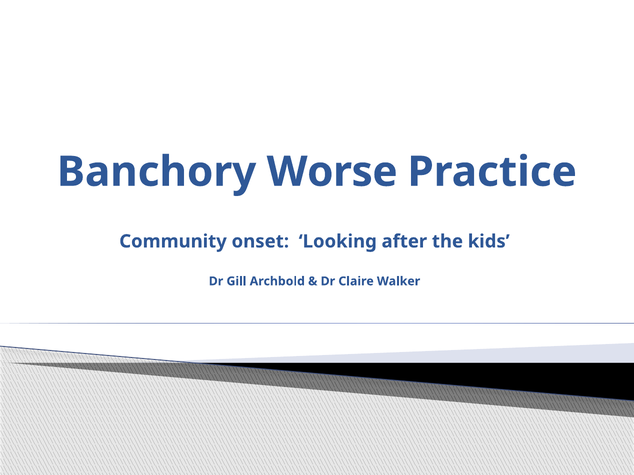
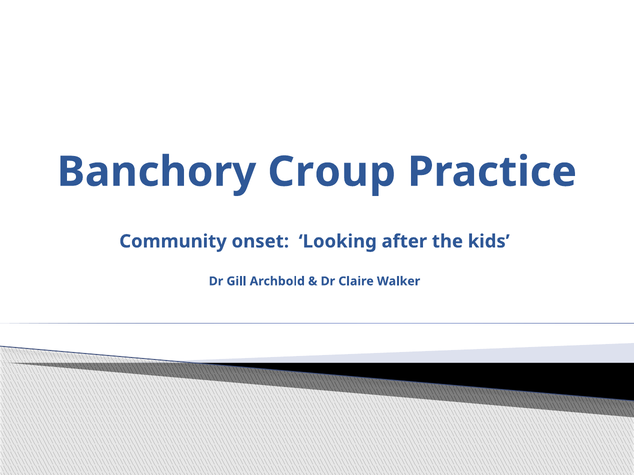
Worse: Worse -> Croup
